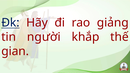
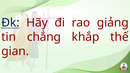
người: người -> chẳng
